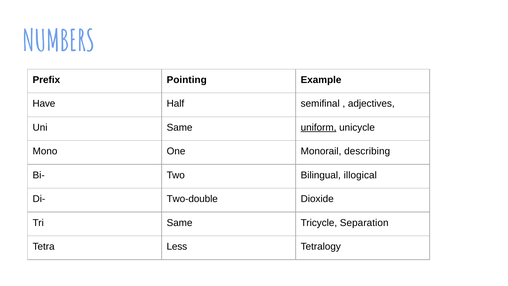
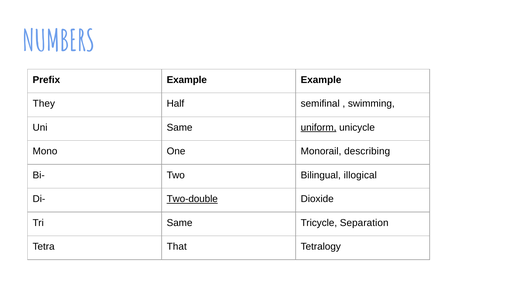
Prefix Pointing: Pointing -> Example
Have: Have -> They
adjectives: adjectives -> swimming
Two-double underline: none -> present
Less: Less -> That
